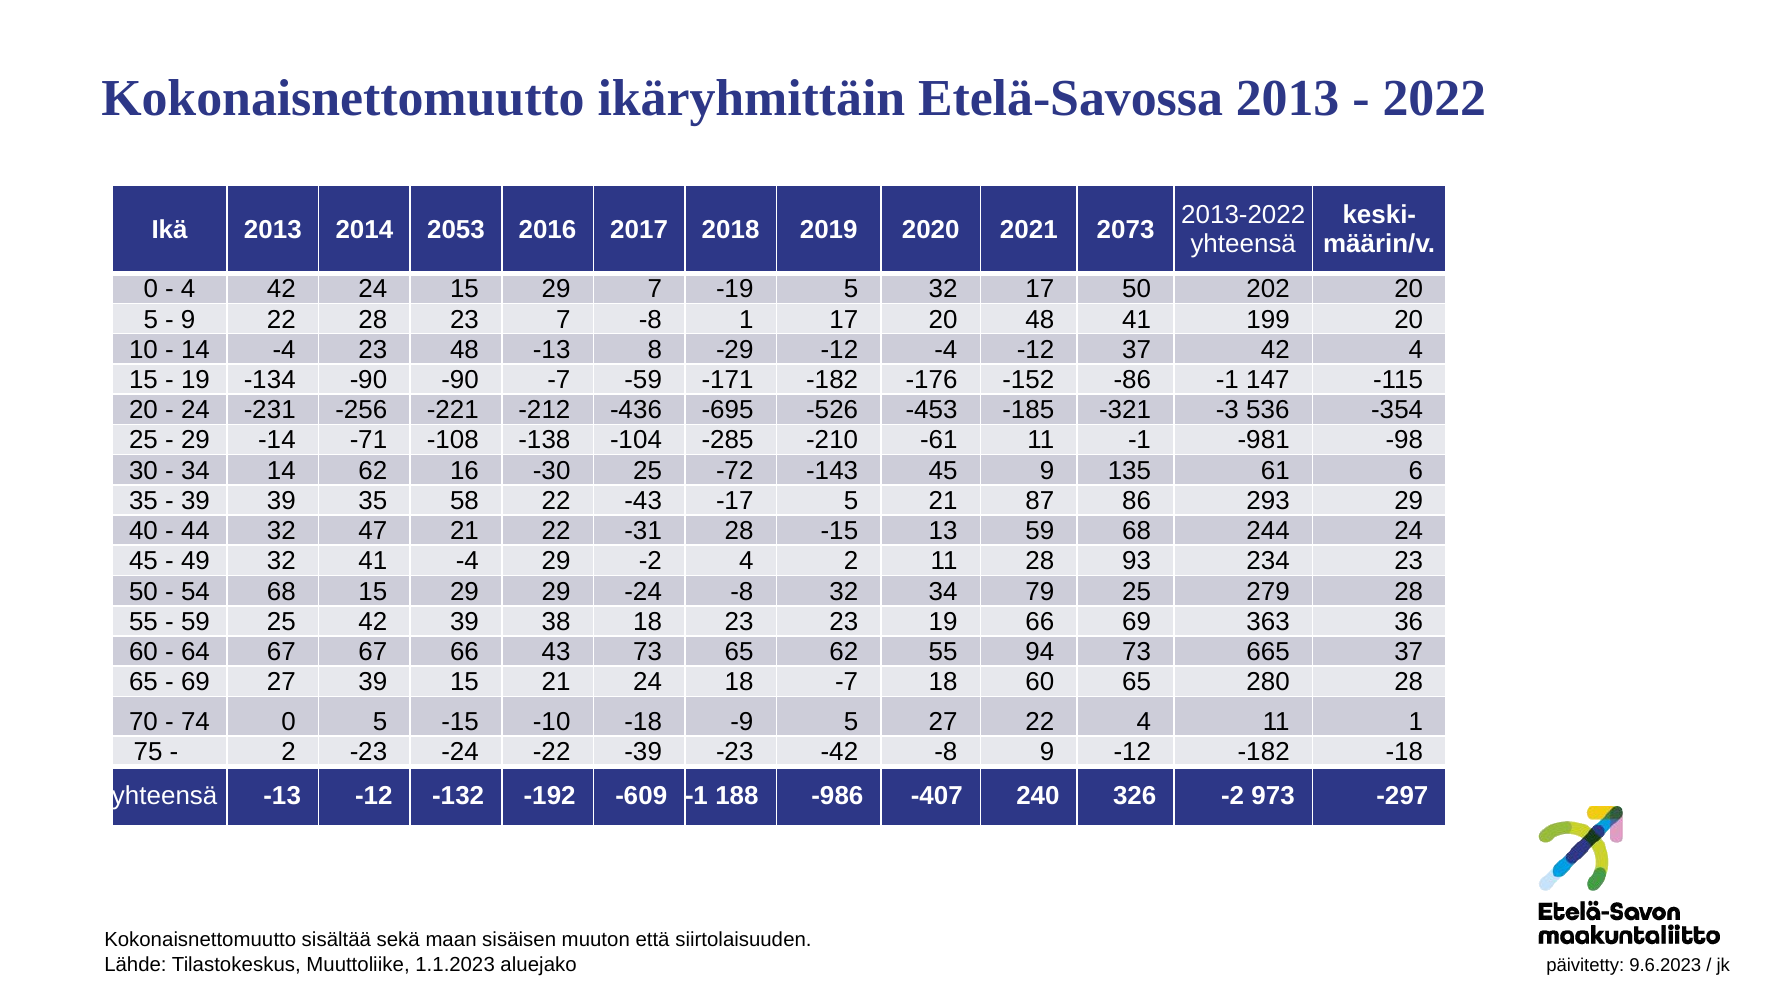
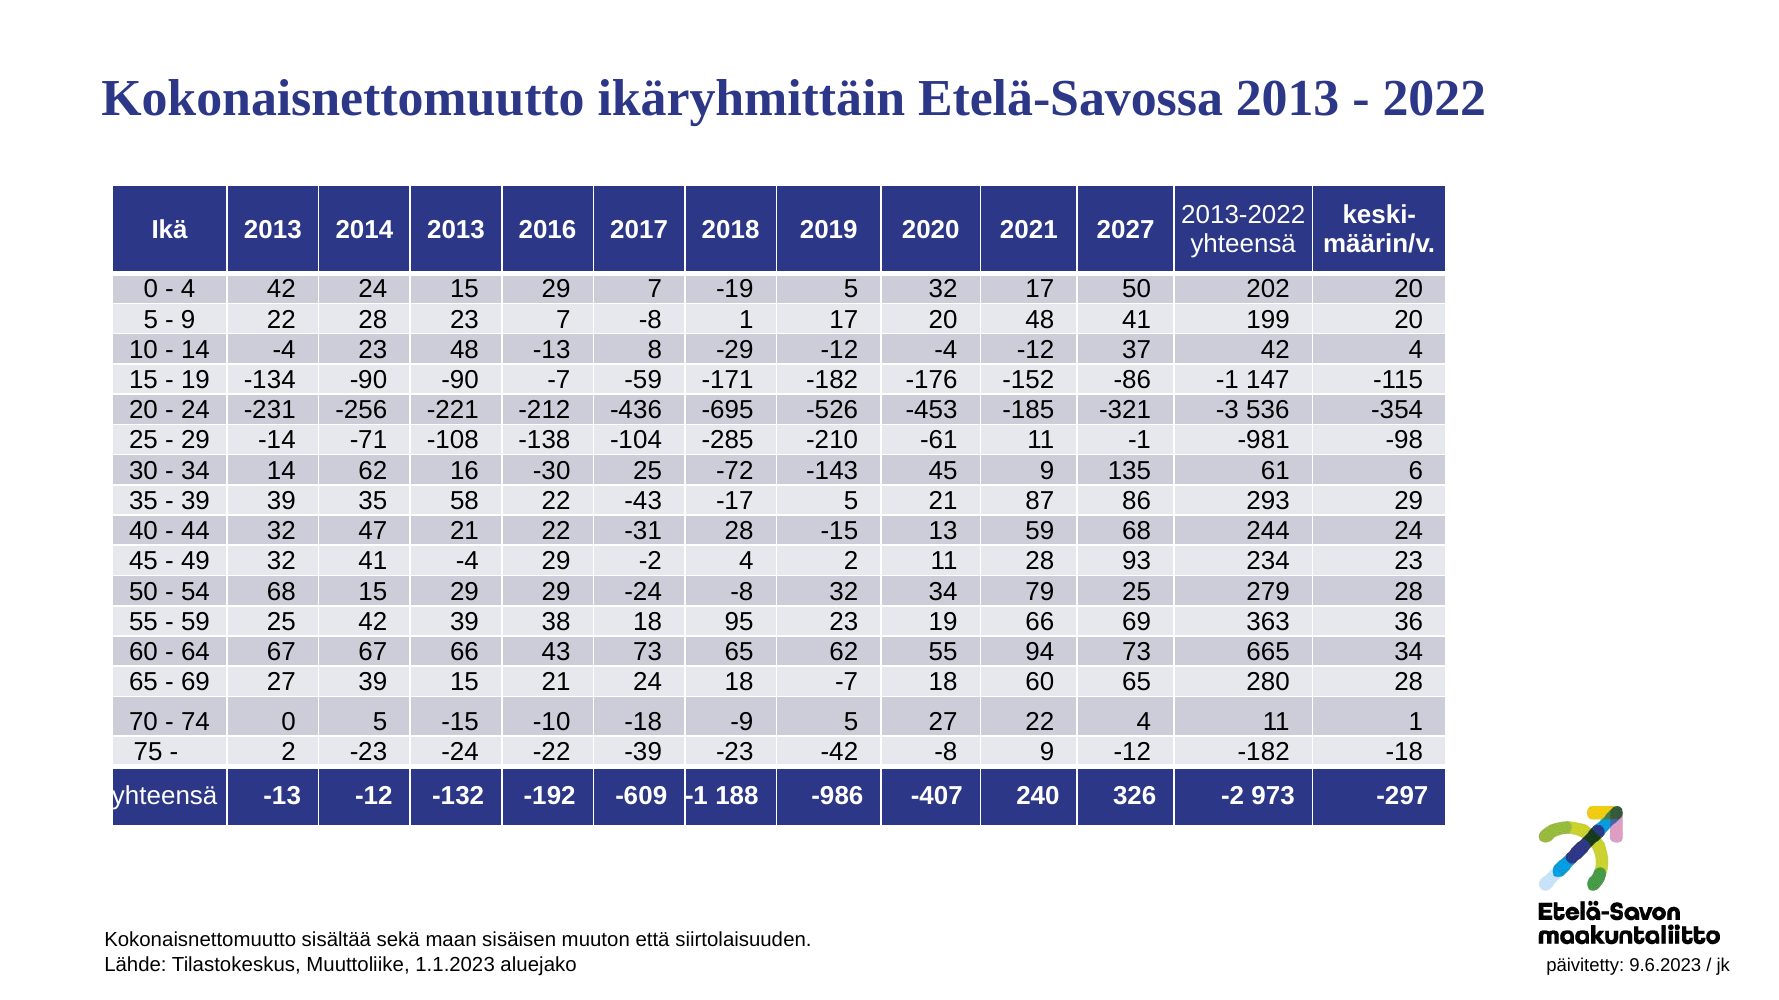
2014 2053: 2053 -> 2013
2073: 2073 -> 2027
18 23: 23 -> 95
665 37: 37 -> 34
